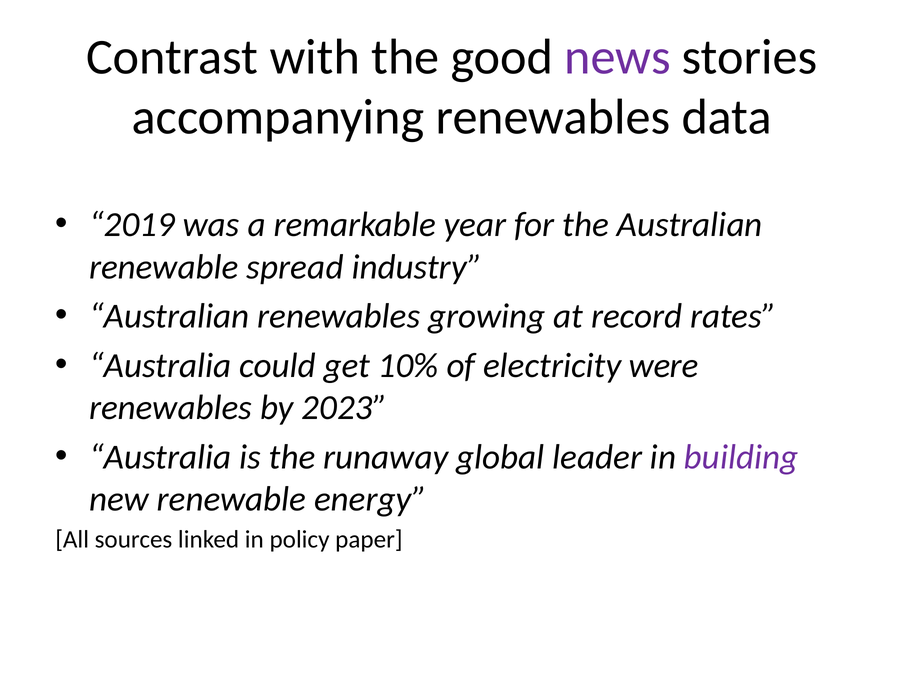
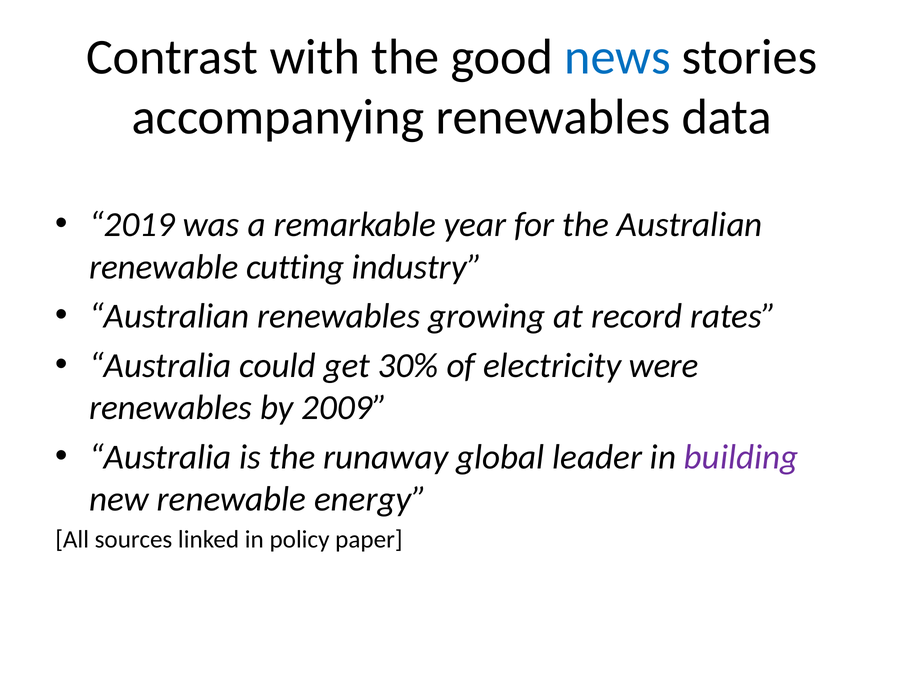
news colour: purple -> blue
spread: spread -> cutting
10%: 10% -> 30%
2023: 2023 -> 2009
